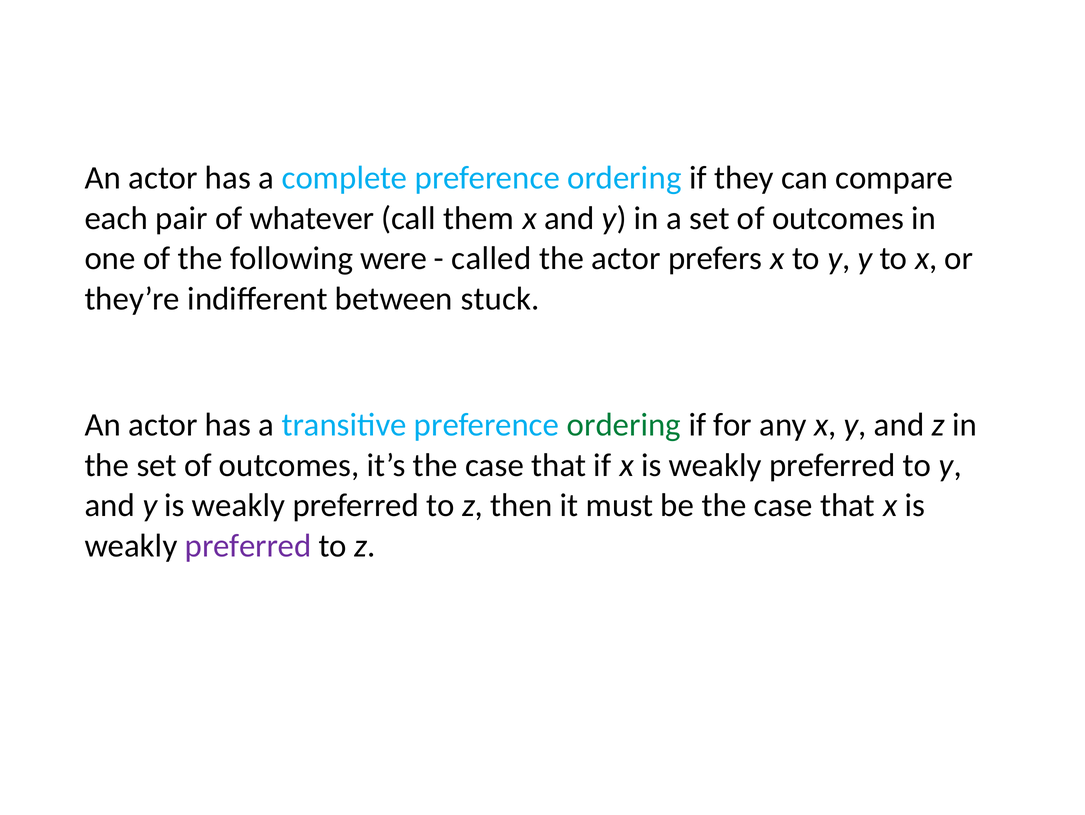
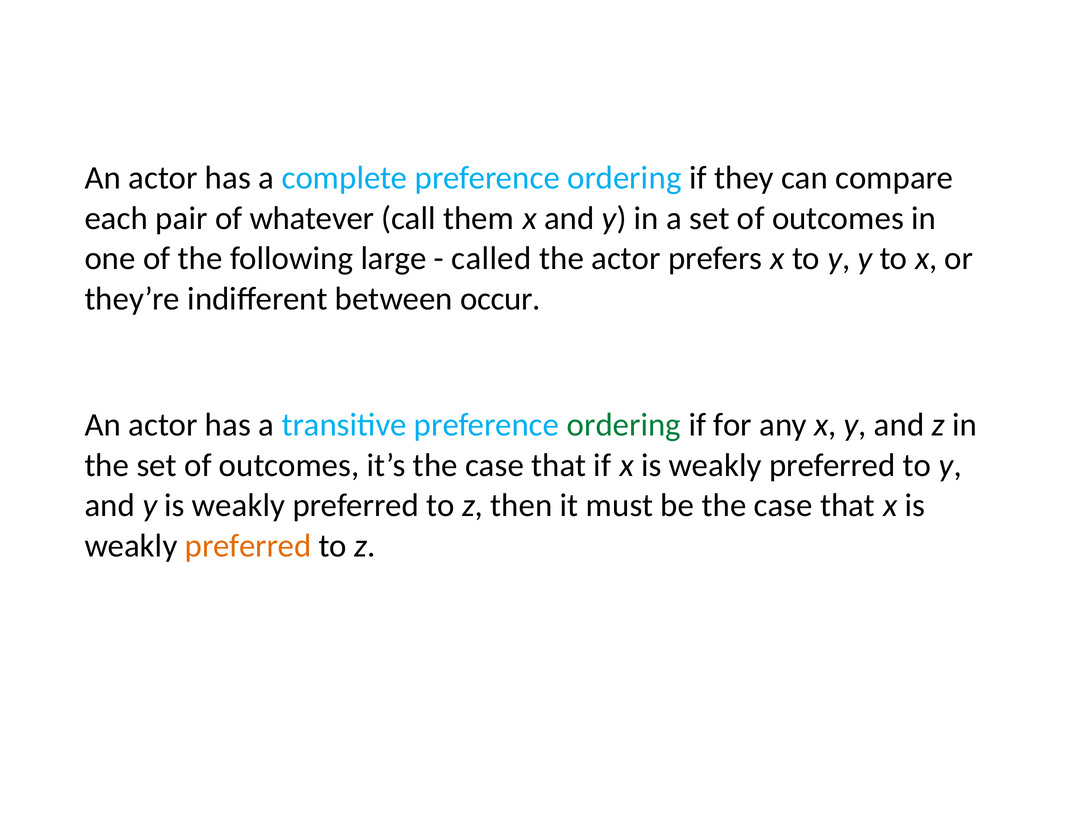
were: were -> large
stuck: stuck -> occur
preferred at (248, 545) colour: purple -> orange
